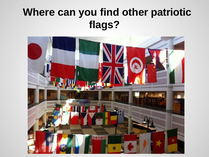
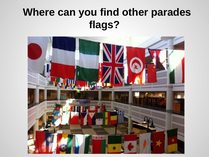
patriotic: patriotic -> parades
